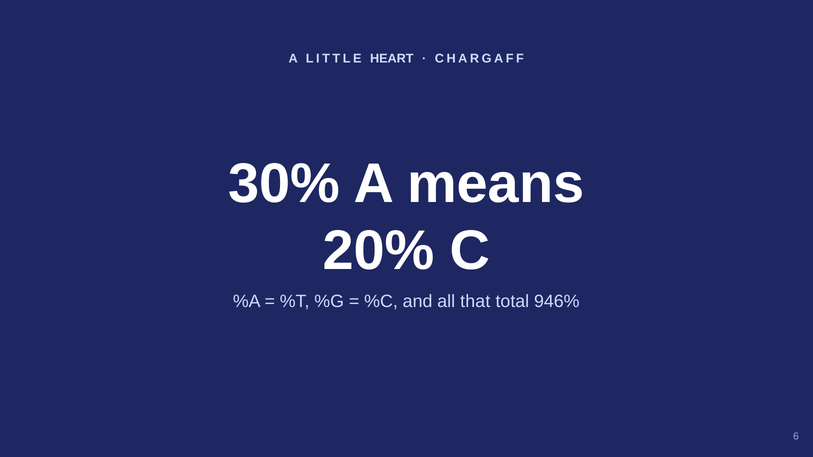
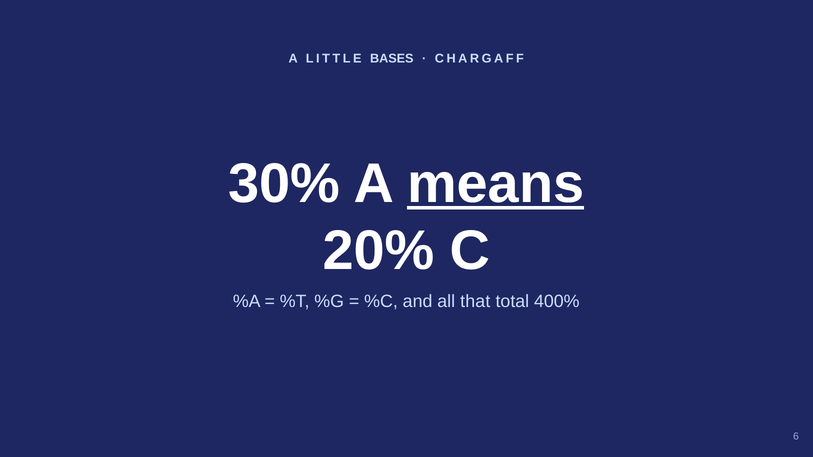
HEART: HEART -> BASES
means underline: none -> present
946%: 946% -> 400%
